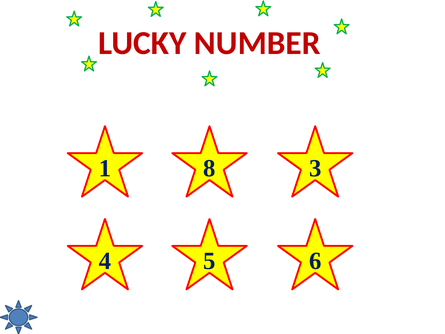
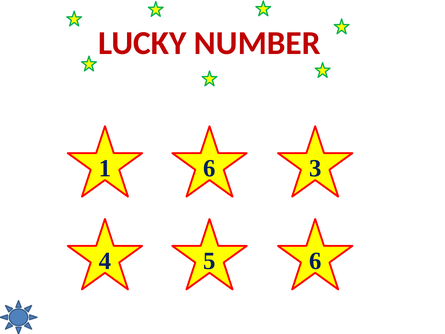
1 8: 8 -> 6
